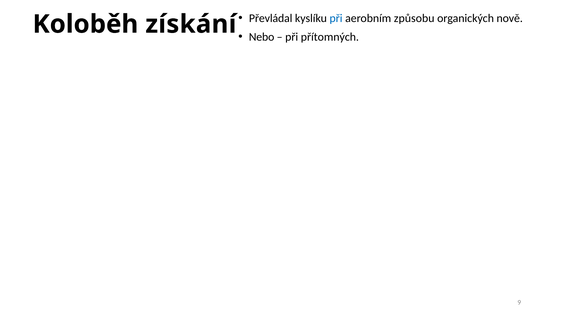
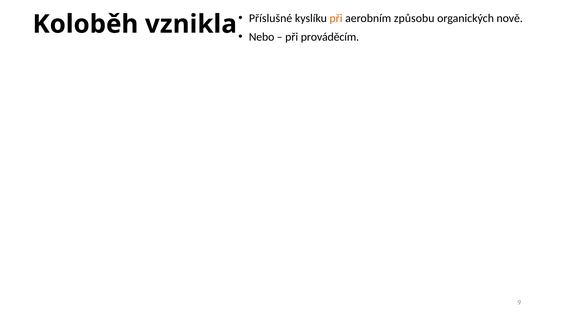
Převládal: Převládal -> Příslušné
při at (336, 18) colour: blue -> orange
získání: získání -> vznikla
přítomných: přítomných -> prováděcím
